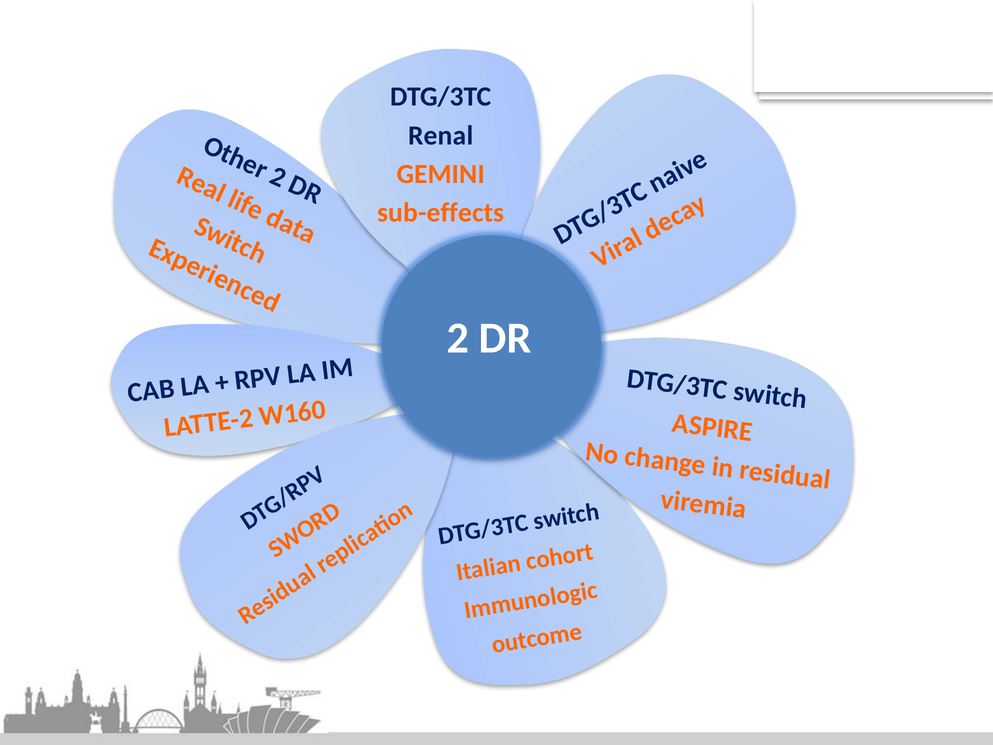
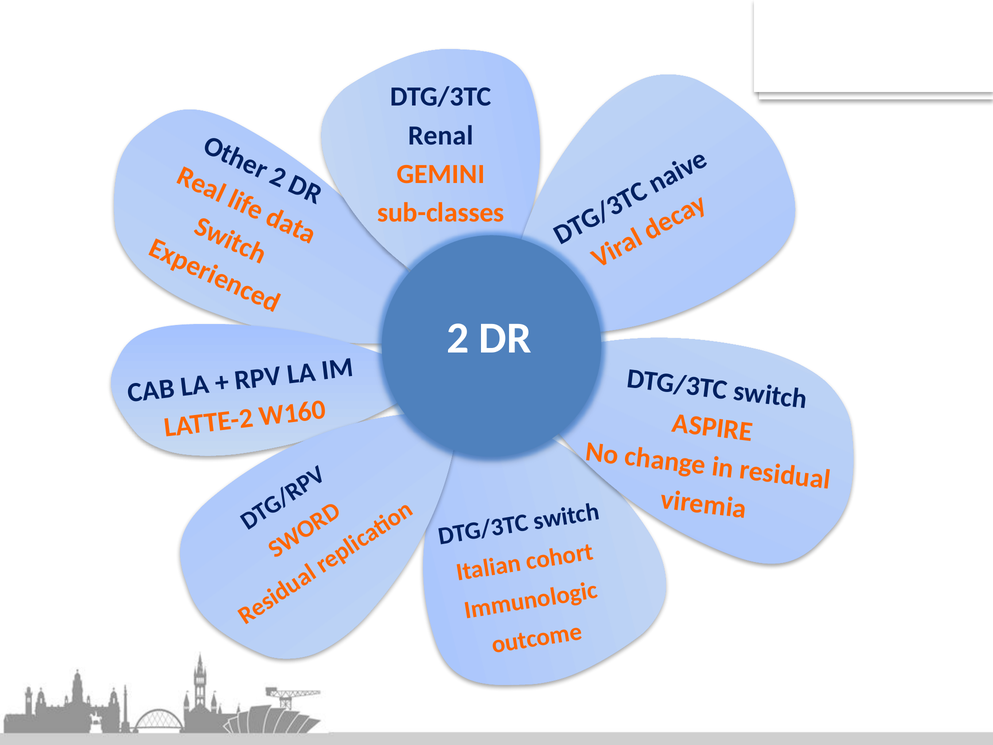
sub-effects: sub-effects -> sub-classes
